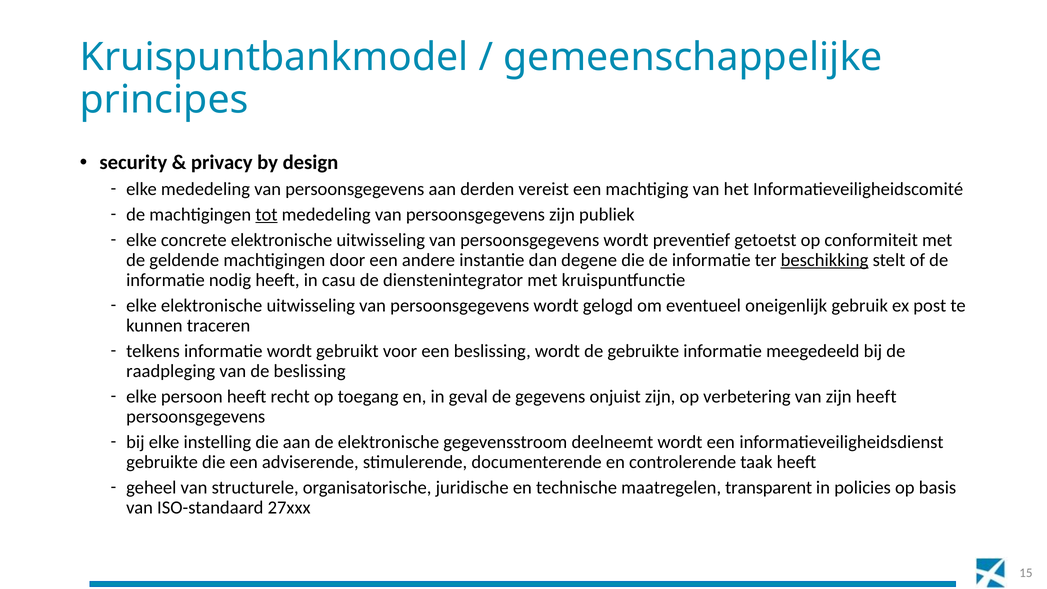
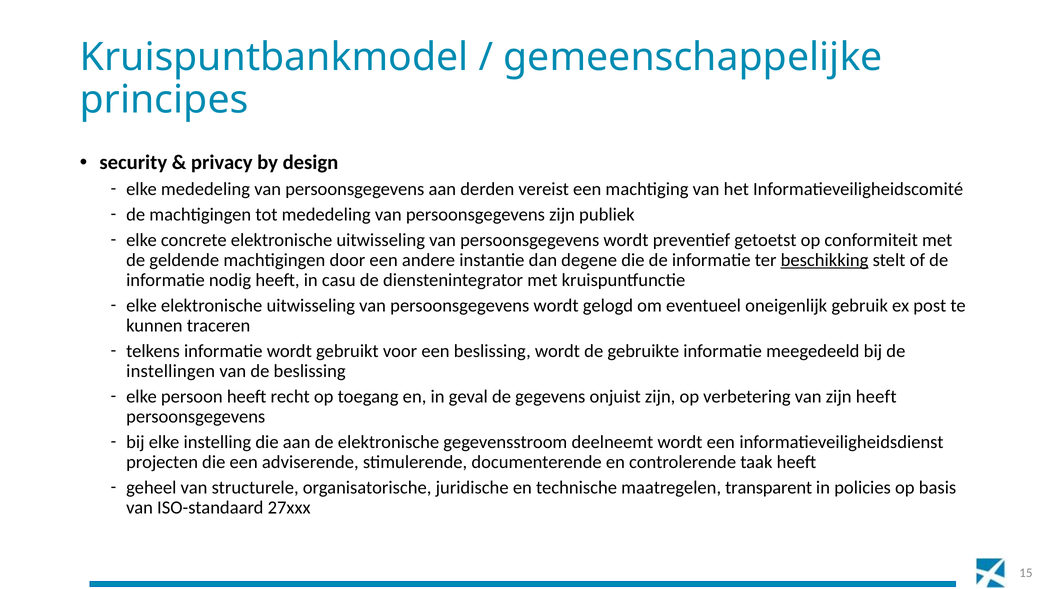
tot underline: present -> none
raadpleging: raadpleging -> instellingen
gebruikte at (162, 462): gebruikte -> projecten
